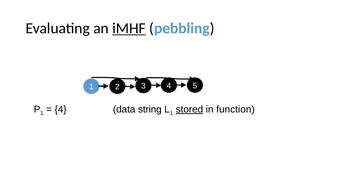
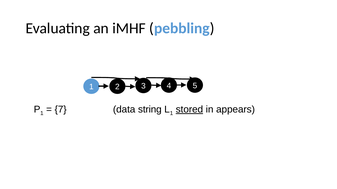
iMHF underline: present -> none
4 at (61, 110): 4 -> 7
function: function -> appears
